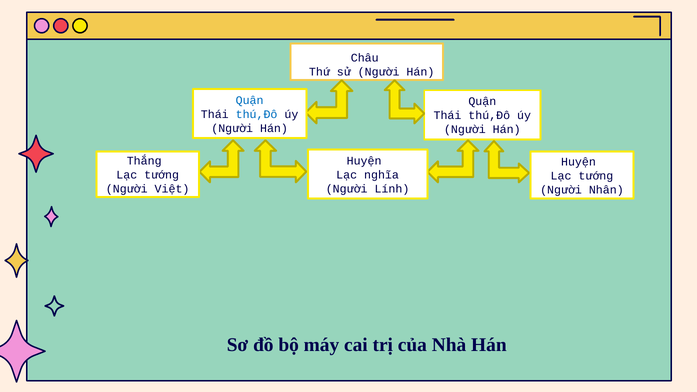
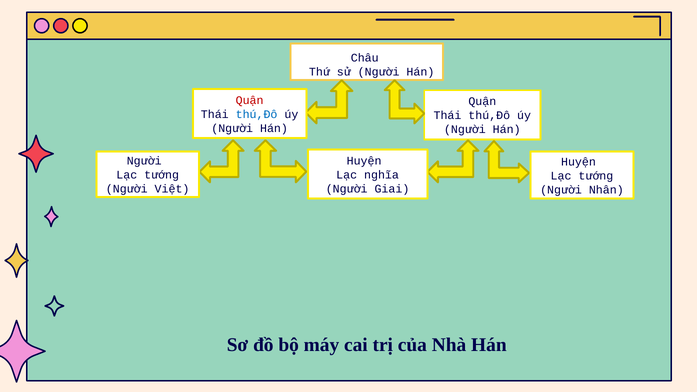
Quận at (250, 100) colour: blue -> red
Thắng at (144, 161): Thắng -> Người
Lính: Lính -> Giai
